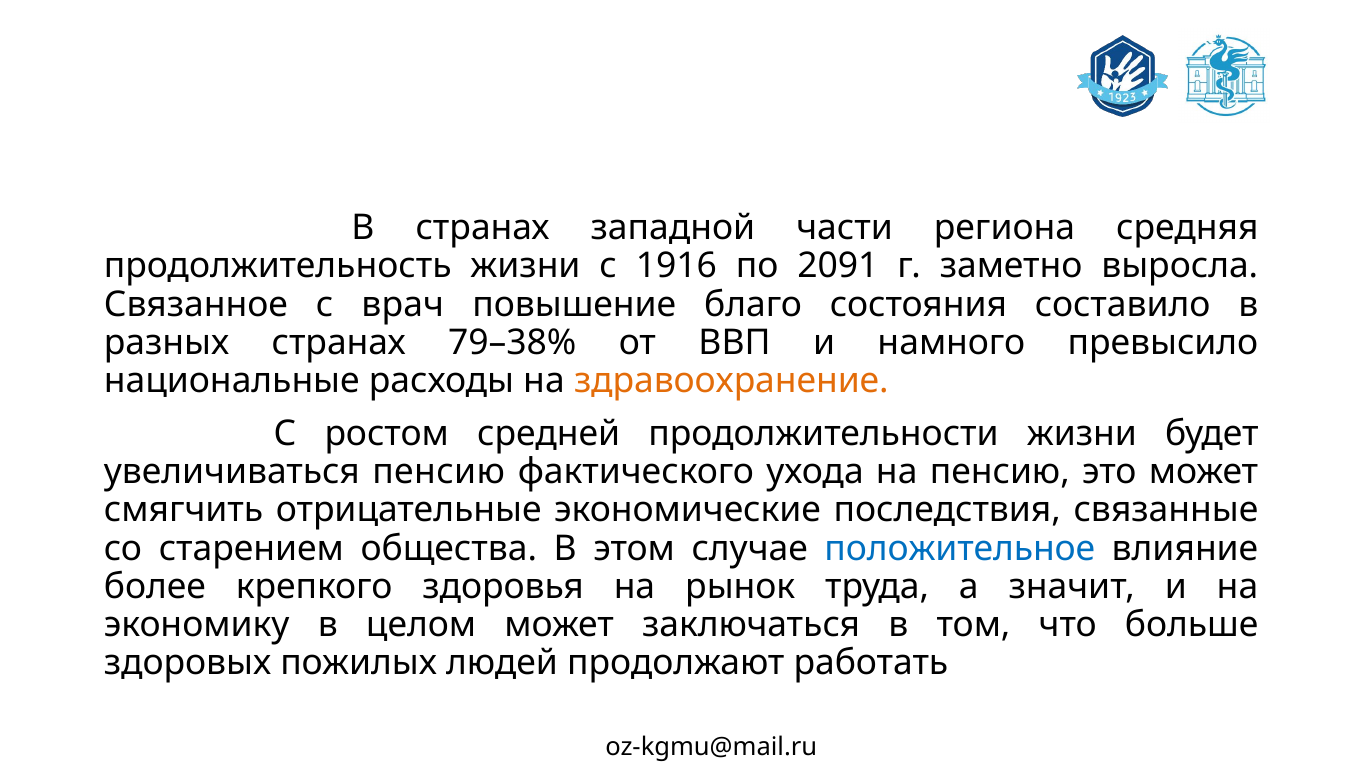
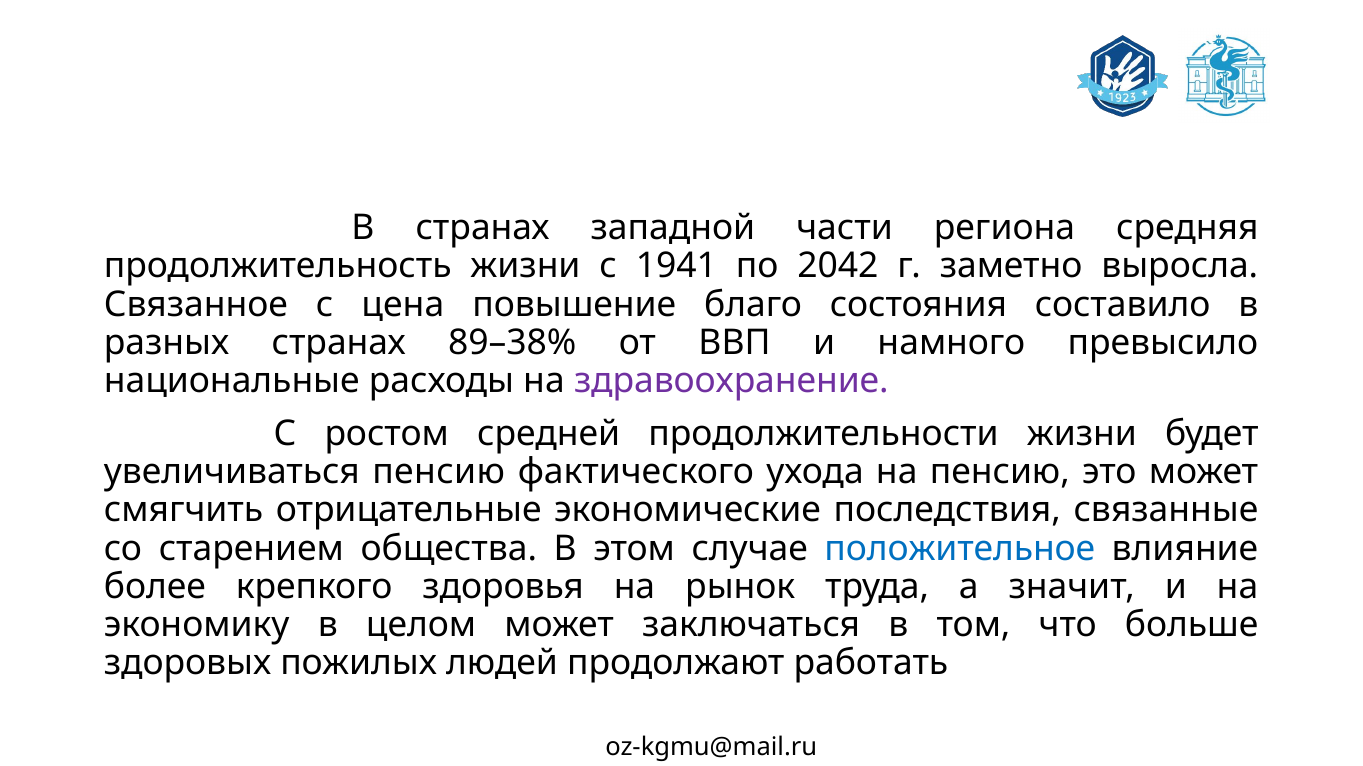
1916: 1916 -> 1941
2091: 2091 -> 2042
врач: врач -> цена
79–38%: 79–38% -> 89–38%
здравоохранение colour: orange -> purple
